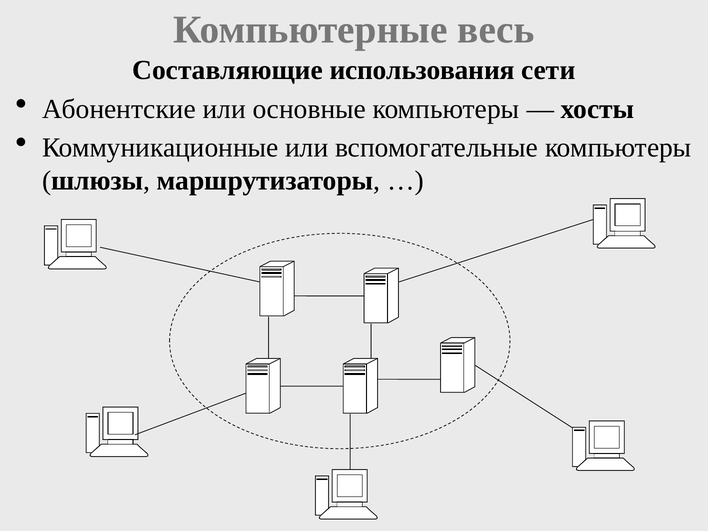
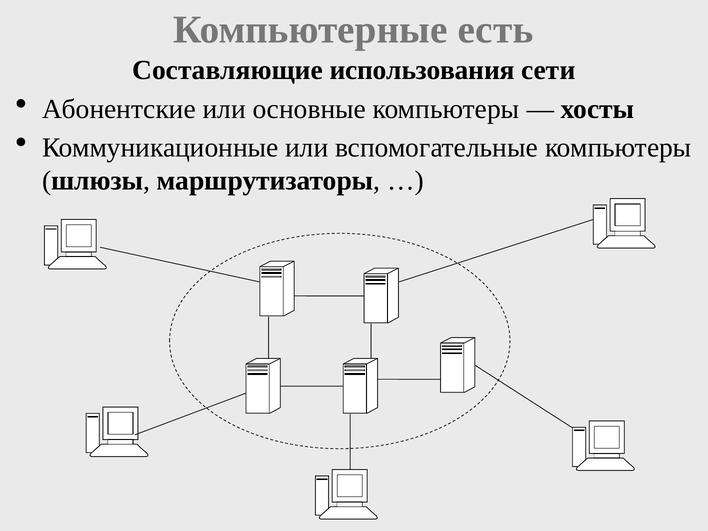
весь: весь -> есть
